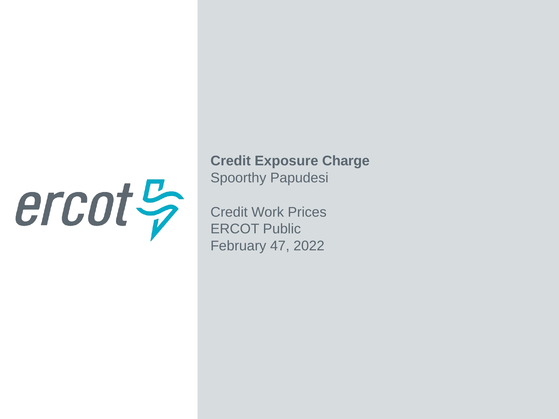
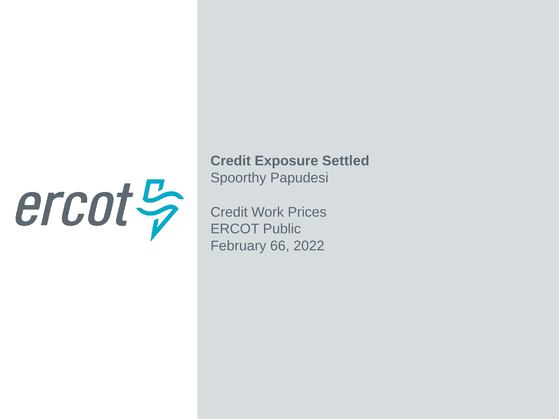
Charge: Charge -> Settled
47: 47 -> 66
